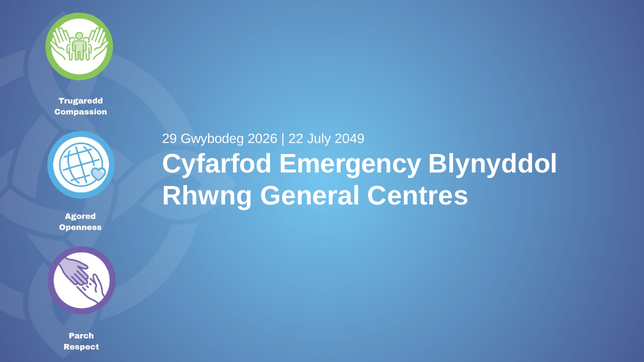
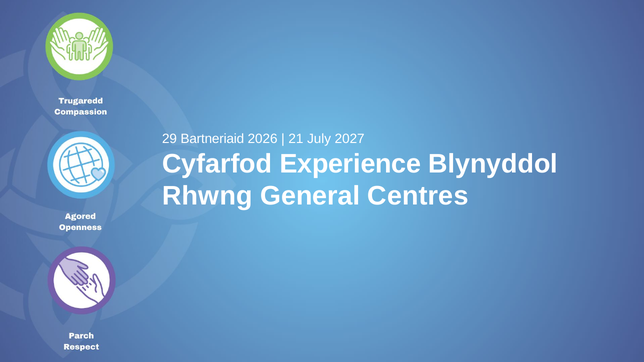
Gwybodeg: Gwybodeg -> Bartneriaid
22: 22 -> 21
2049: 2049 -> 2027
Emergency: Emergency -> Experience
